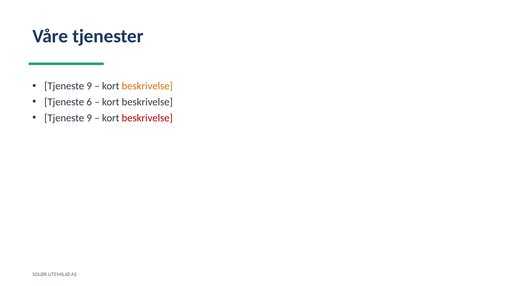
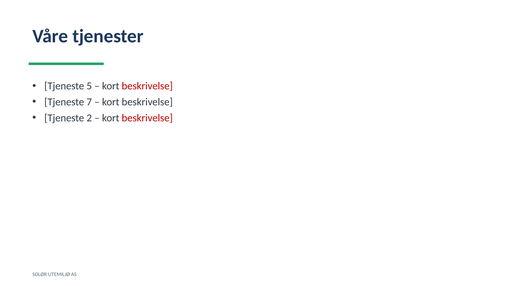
9 at (89, 86): 9 -> 5
beskrivelse at (147, 86) colour: orange -> red
6: 6 -> 7
9 at (89, 118): 9 -> 2
